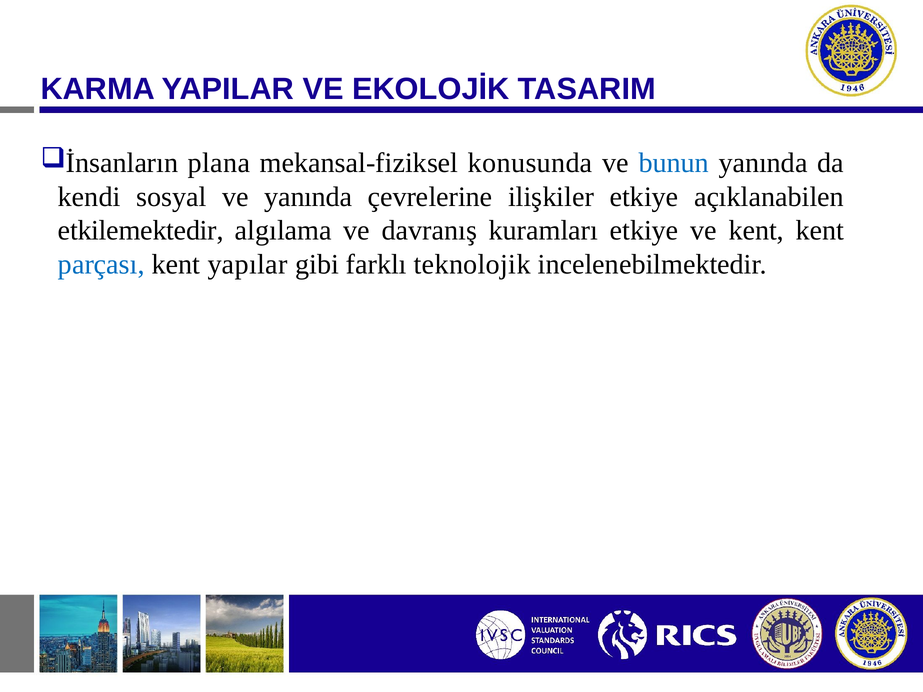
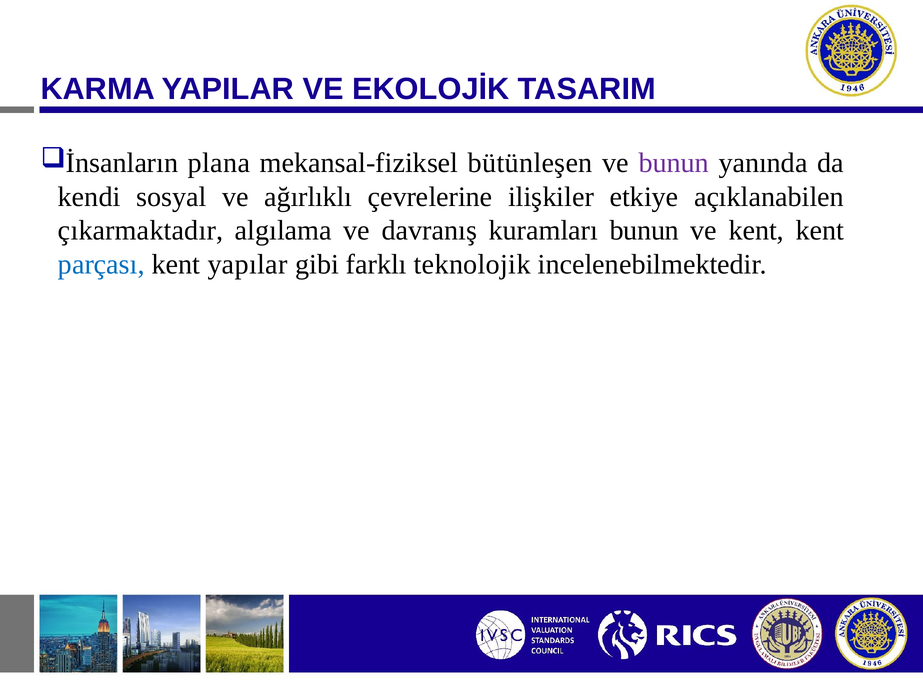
konusunda: konusunda -> bütünleşen
bunun at (674, 163) colour: blue -> purple
ve yanında: yanında -> ağırlıklı
etkilemektedir: etkilemektedir -> çıkarmaktadır
kuramları etkiye: etkiye -> bunun
